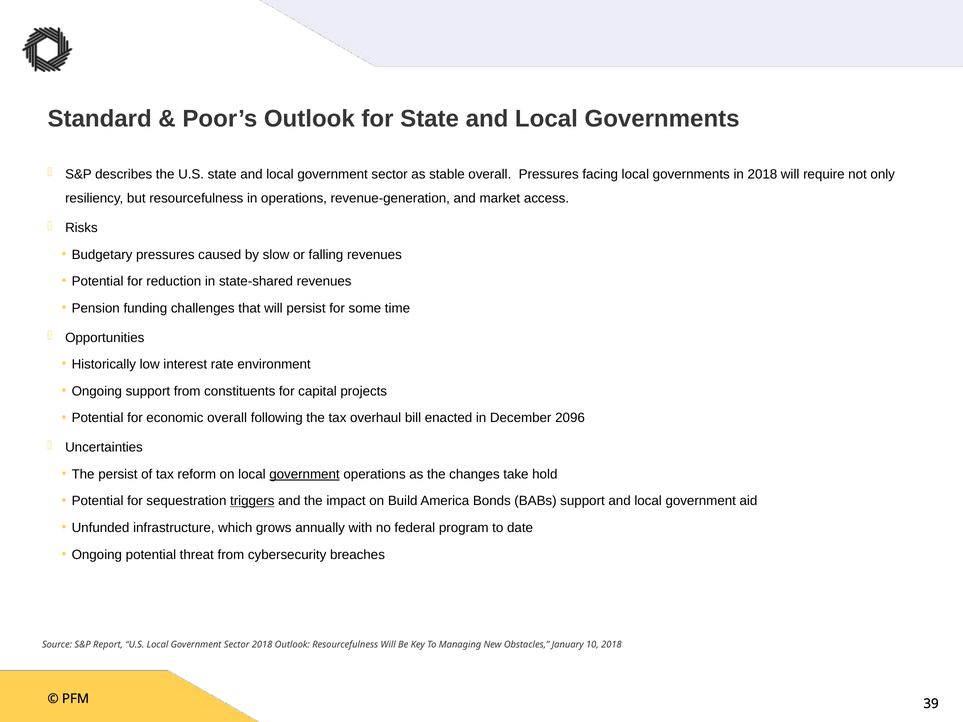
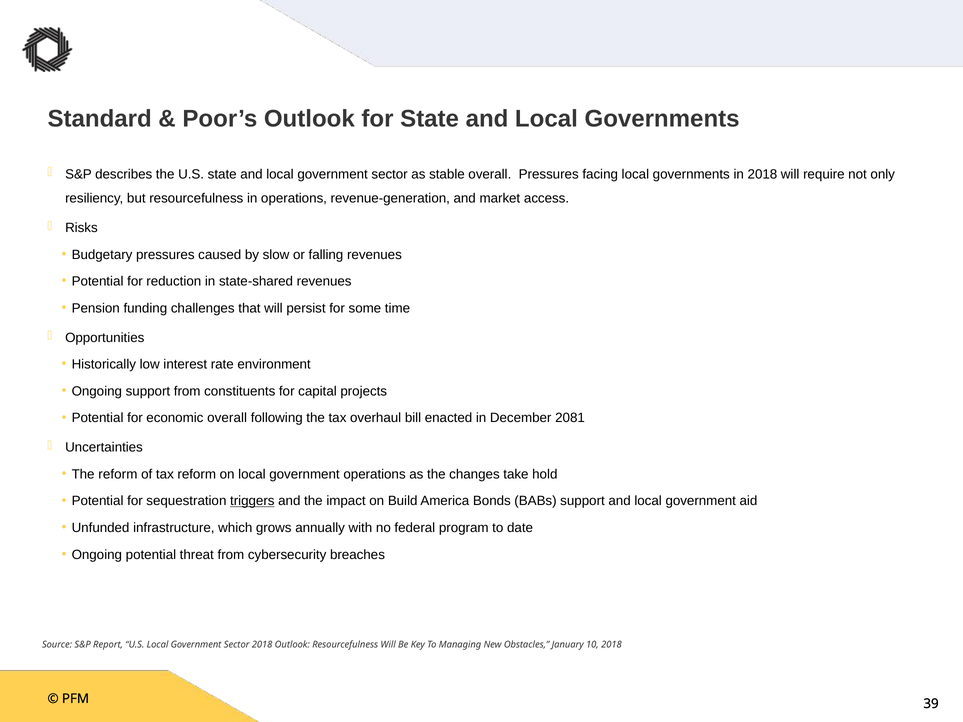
2096: 2096 -> 2081
The persist: persist -> reform
government at (304, 474) underline: present -> none
